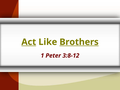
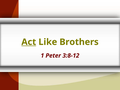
Brothers underline: present -> none
